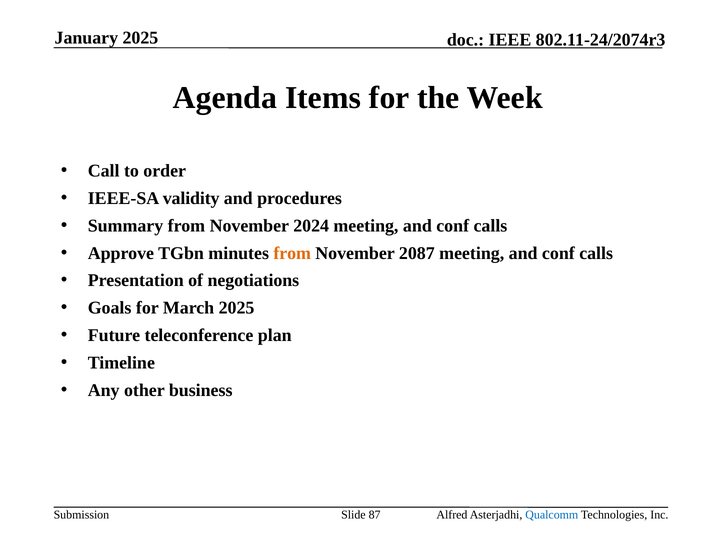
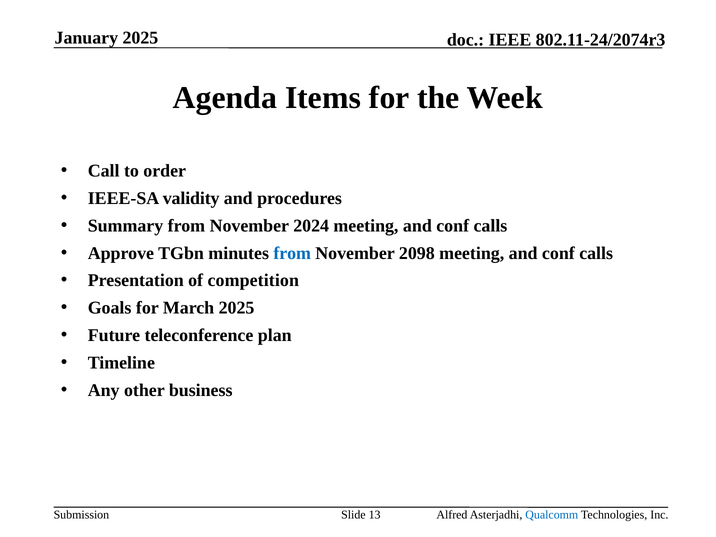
from at (292, 253) colour: orange -> blue
2087: 2087 -> 2098
negotiations: negotiations -> competition
87: 87 -> 13
